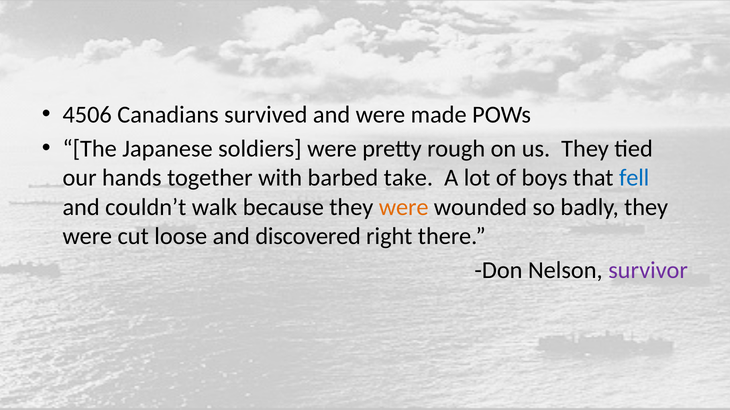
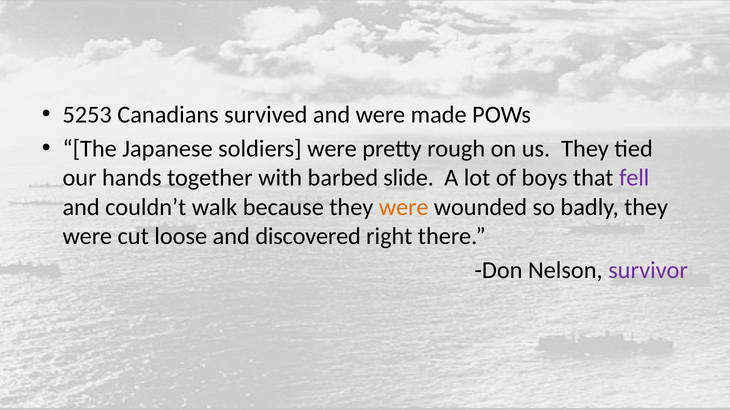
4506: 4506 -> 5253
take: take -> slide
fell colour: blue -> purple
